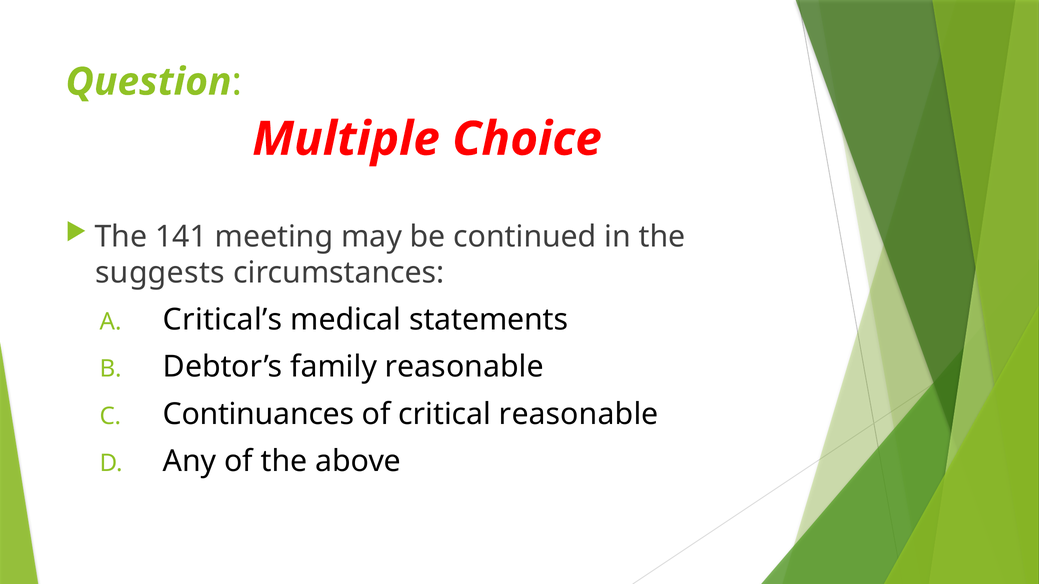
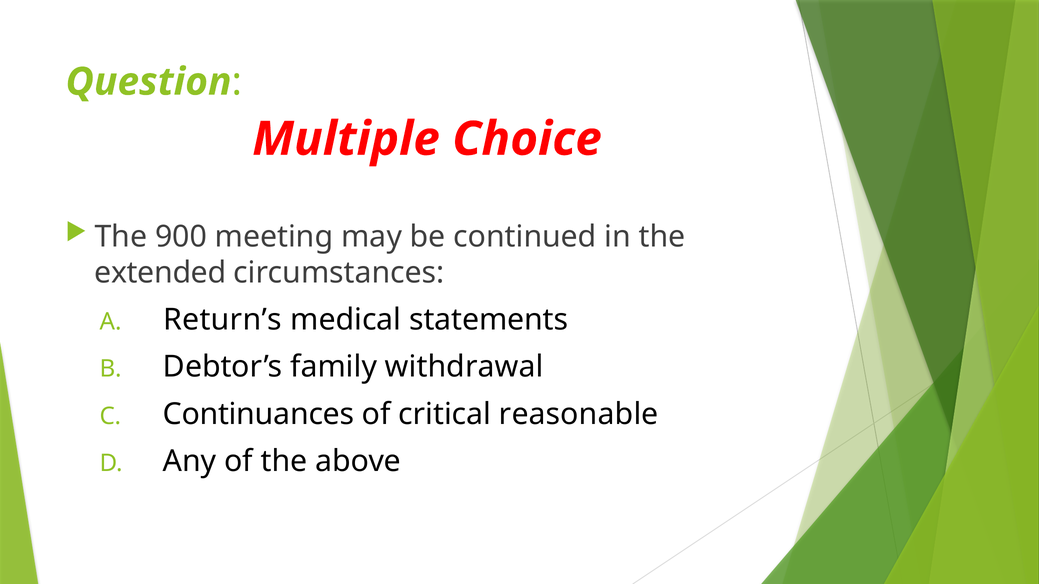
141: 141 -> 900
suggests: suggests -> extended
Critical’s: Critical’s -> Return’s
family reasonable: reasonable -> withdrawal
